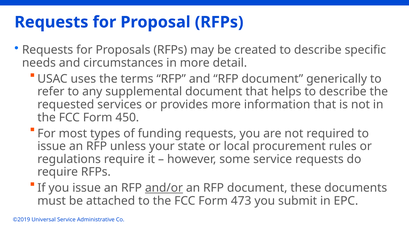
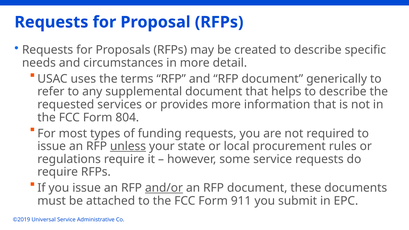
450: 450 -> 804
unless underline: none -> present
473: 473 -> 911
